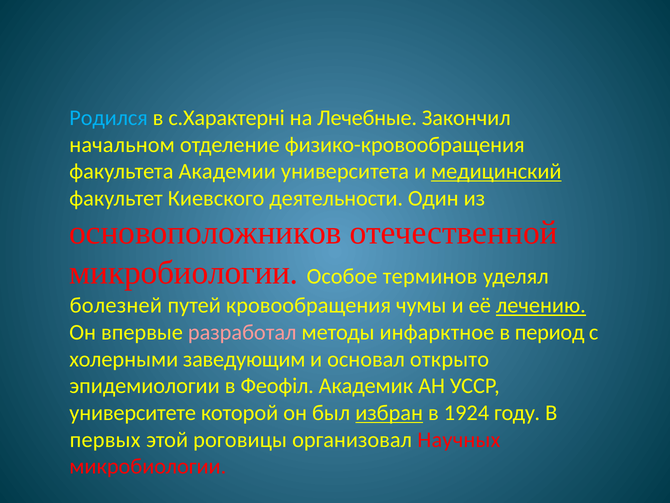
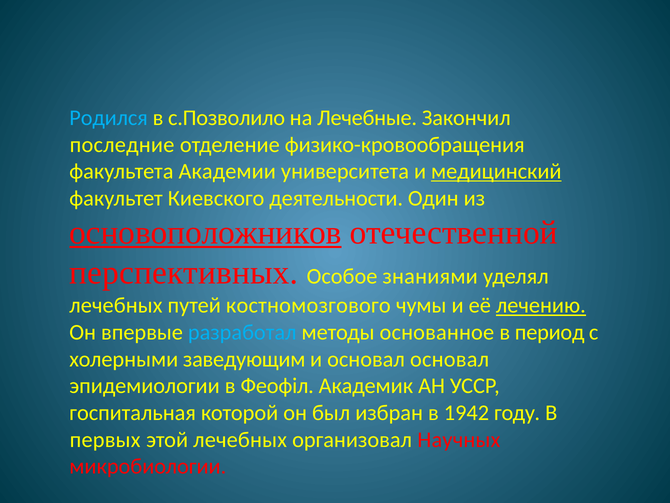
с.Характерні: с.Характерні -> с.Позволило
начальном: начальном -> последние
основоположников underline: none -> present
микробиологии at (184, 273): микробиологии -> перспективных
терминов: терминов -> знаниями
болезней at (116, 305): болезней -> лечебных
кровообращения: кровообращения -> костномозгового
разработал colour: pink -> light blue
инфарктное: инфарктное -> основанное
основал открыто: открыто -> основал
университете: университете -> госпитальная
избран underline: present -> none
1924: 1924 -> 1942
этой роговицы: роговицы -> лечебных
